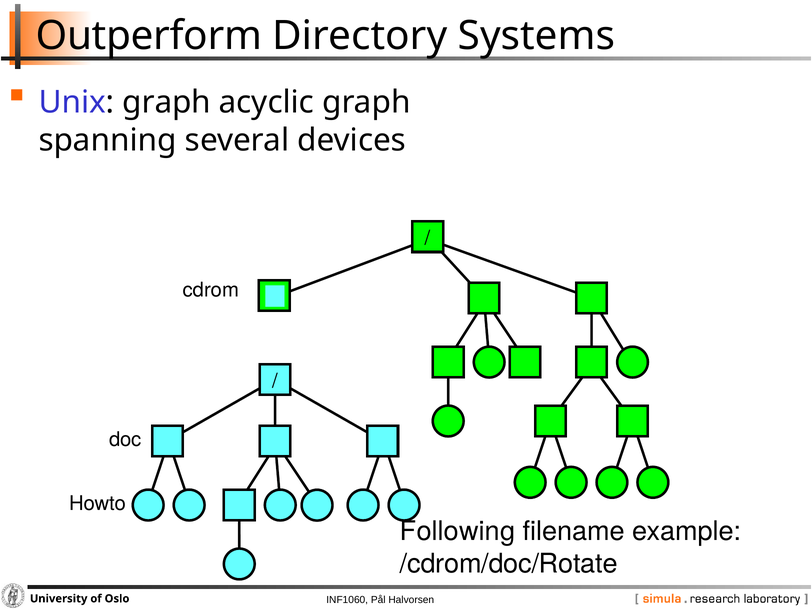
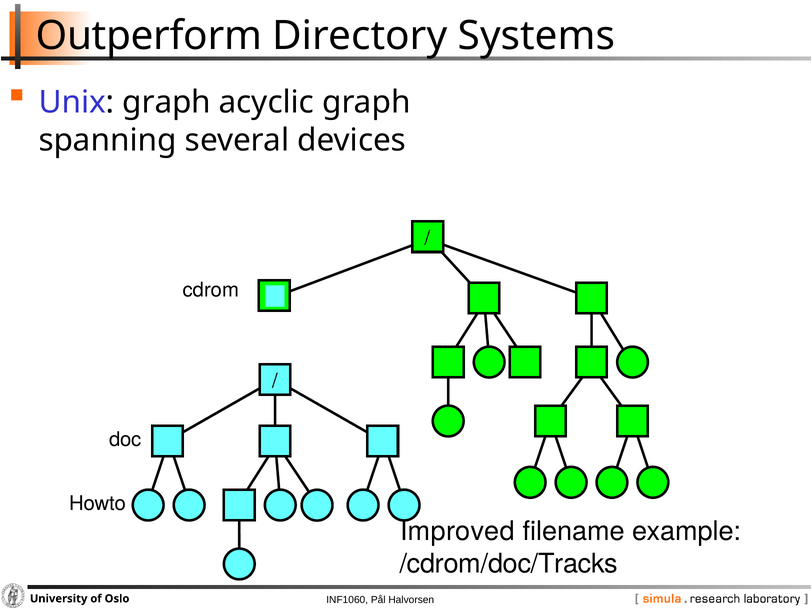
Following: Following -> Improved
/cdrom/doc/Rotate: /cdrom/doc/Rotate -> /cdrom/doc/Tracks
